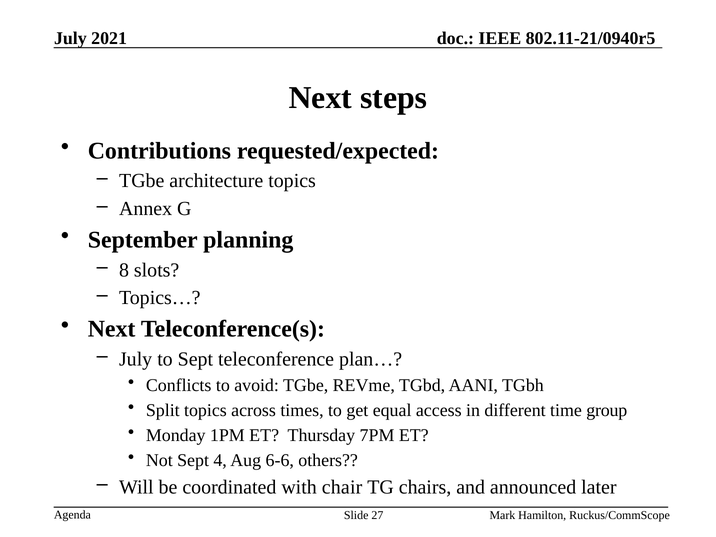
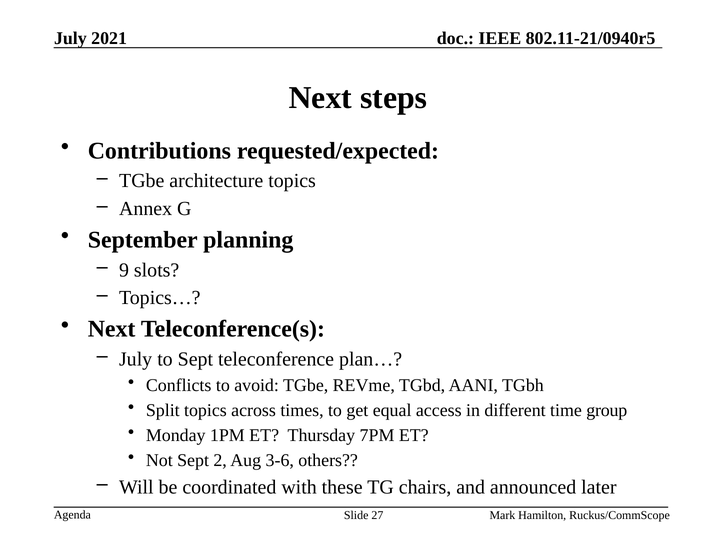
8: 8 -> 9
4: 4 -> 2
6-6: 6-6 -> 3-6
chair: chair -> these
